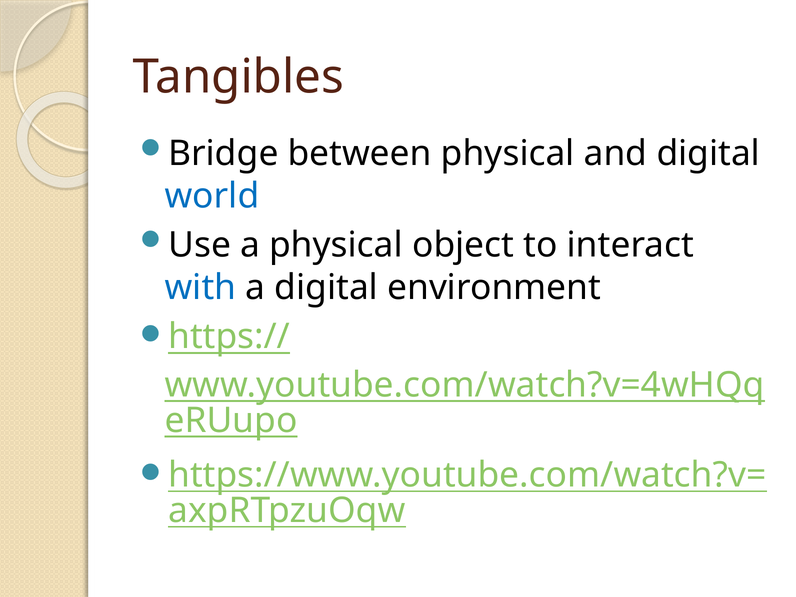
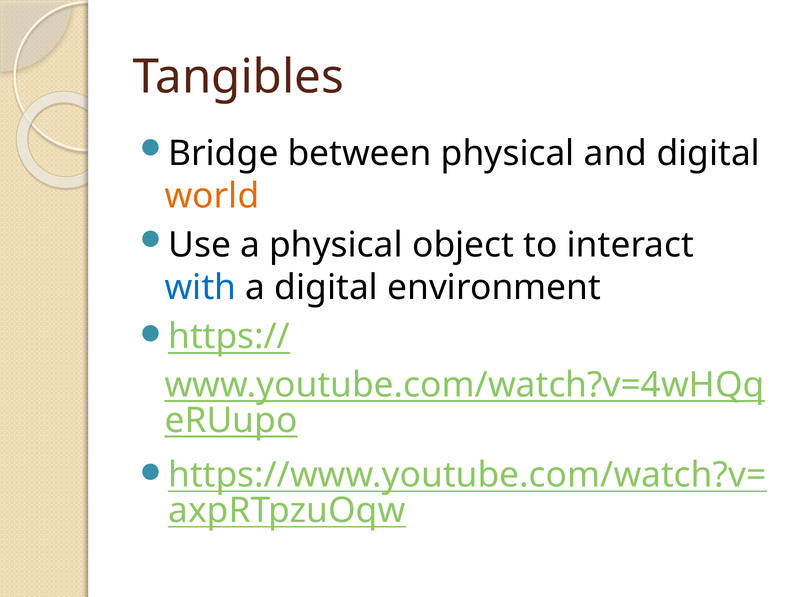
world colour: blue -> orange
